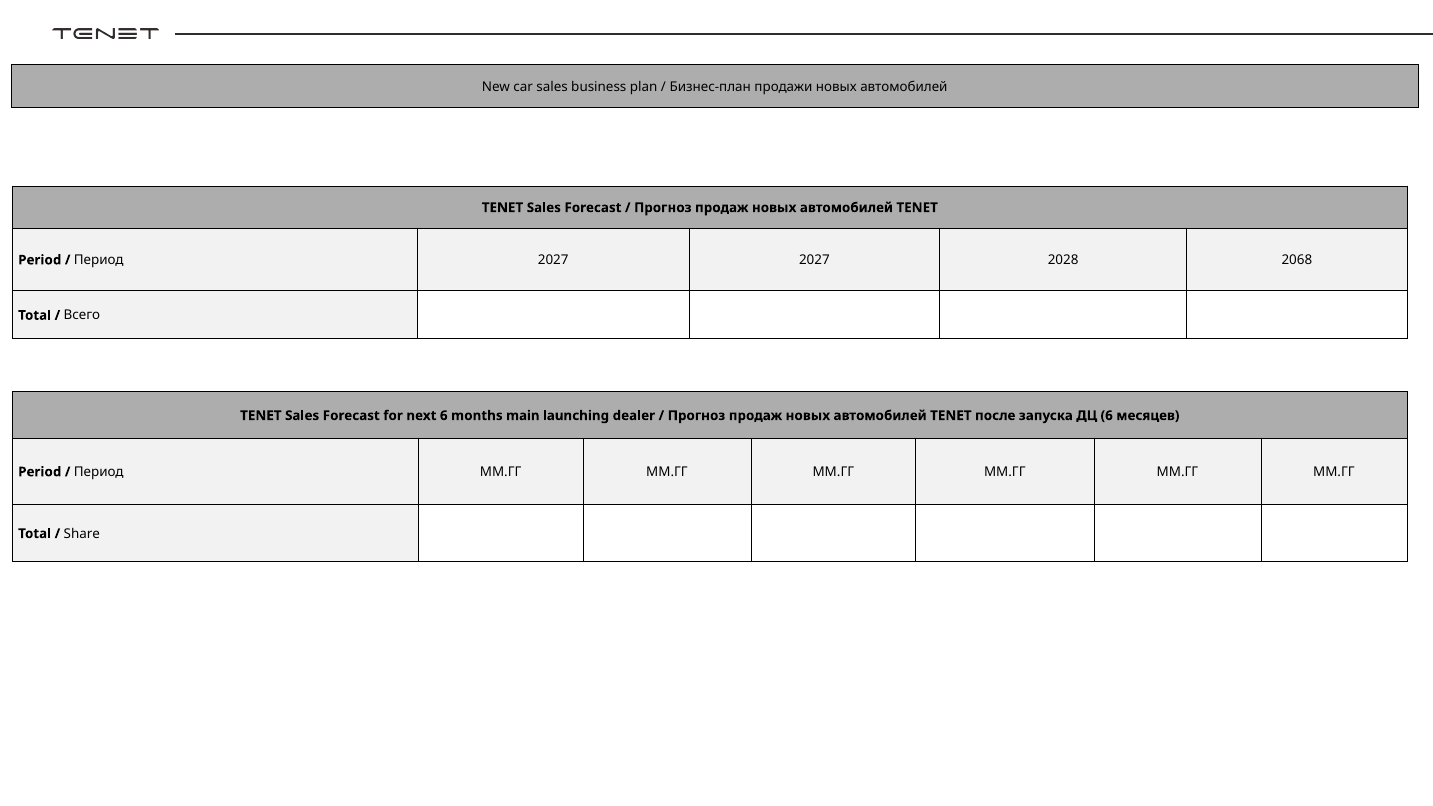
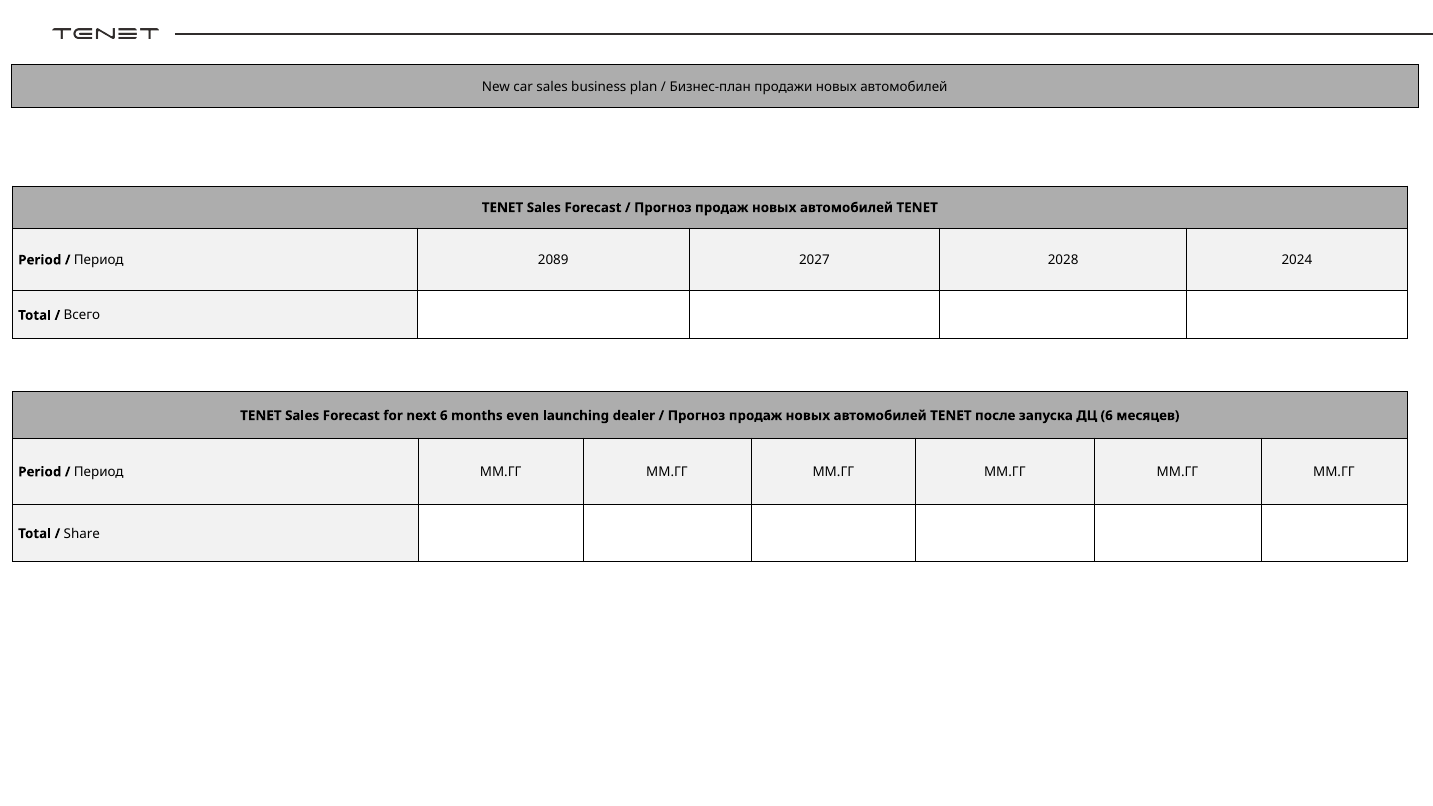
Период 2027: 2027 -> 2089
2068: 2068 -> 2024
main: main -> even
